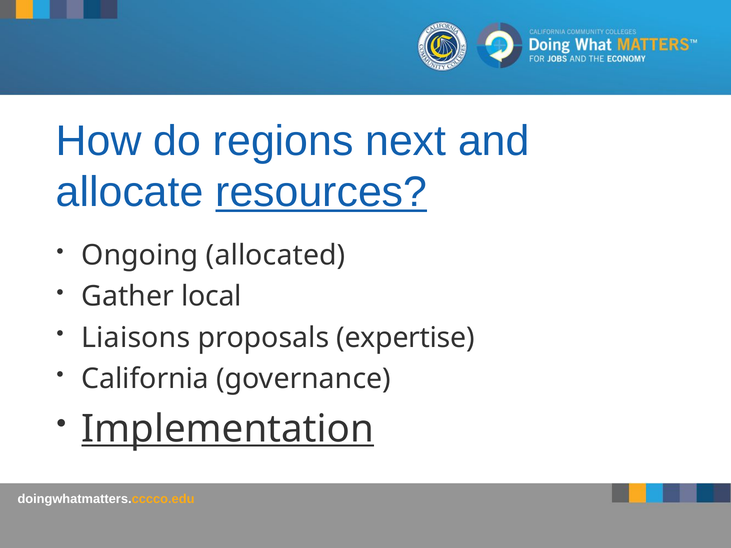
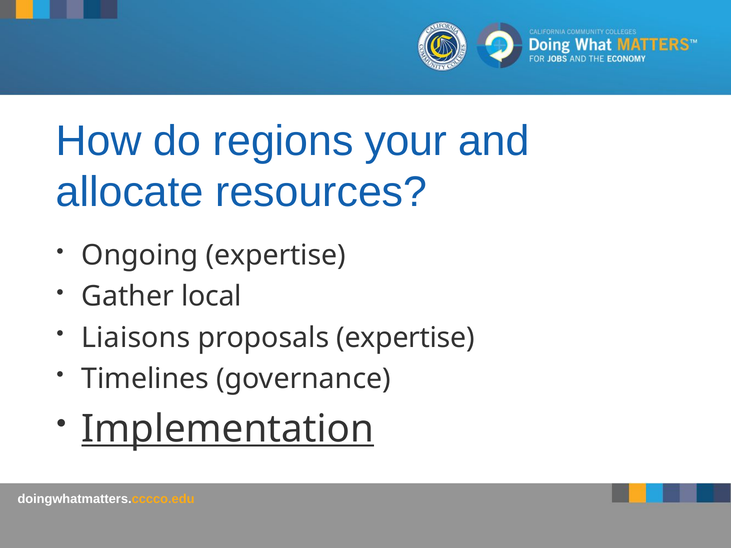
next: next -> your
resources underline: present -> none
Ongoing allocated: allocated -> expertise
California: California -> Timelines
